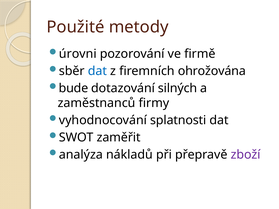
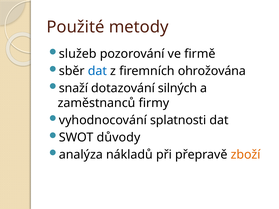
úrovni: úrovni -> služeb
bude: bude -> snaží
zaměřit: zaměřit -> důvody
zboží colour: purple -> orange
